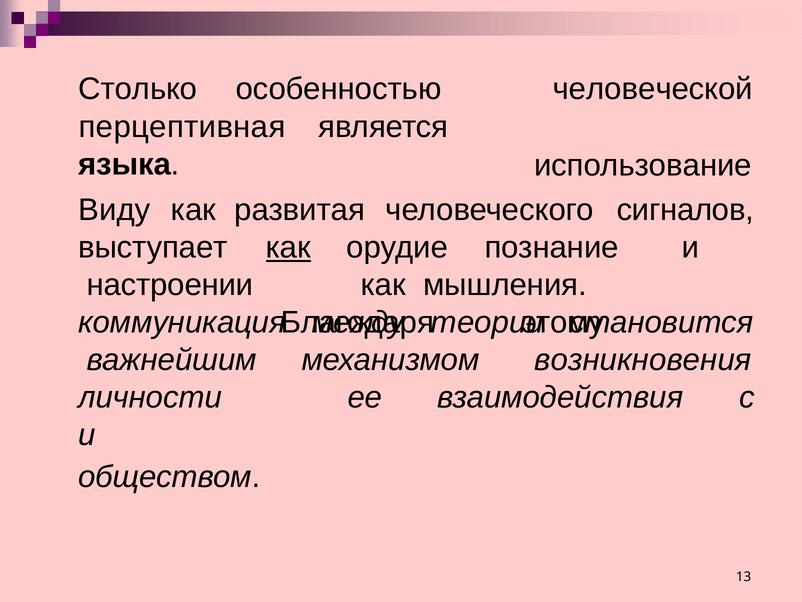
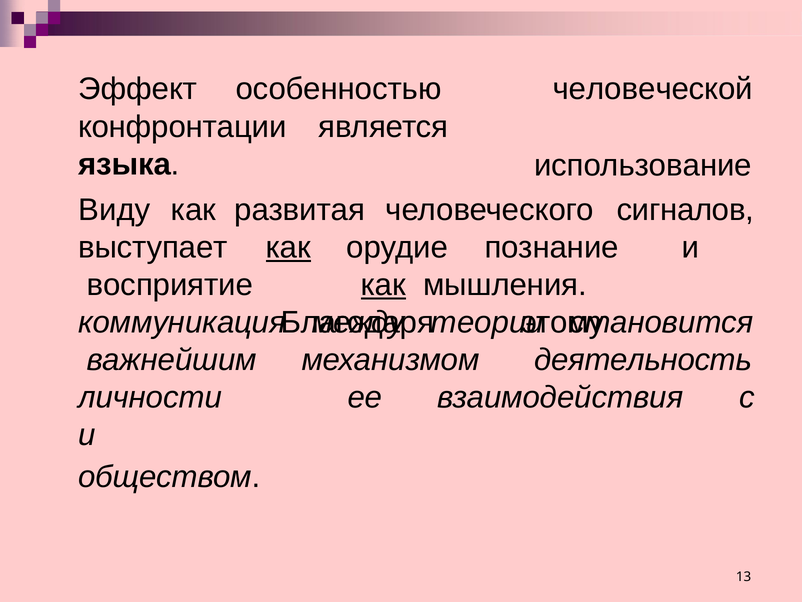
Столько: Столько -> Эффект
перцептивная: перцептивная -> конфронтации
настроении: настроении -> восприятие
как at (383, 285) underline: none -> present
возникновения: возникновения -> деятельность
